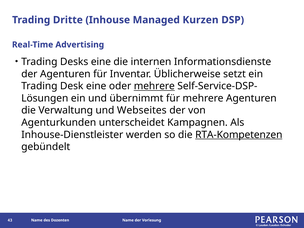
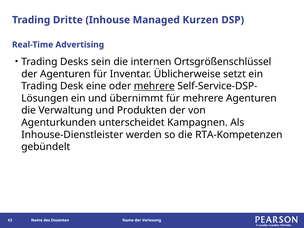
Desks eine: eine -> sein
Informationsdienste: Informationsdienste -> Ortsgrößenschlüssel
Webseites: Webseites -> Produkten
RTA-Kompetenzen underline: present -> none
